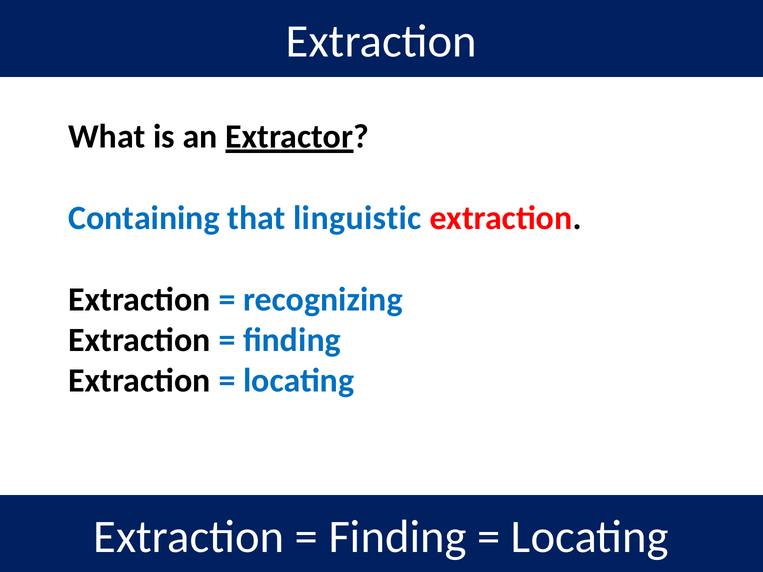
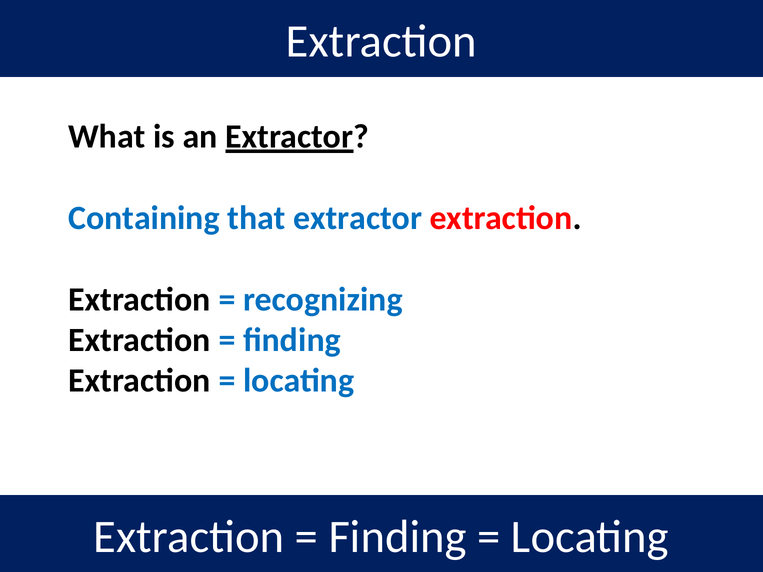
that linguistic: linguistic -> extractor
